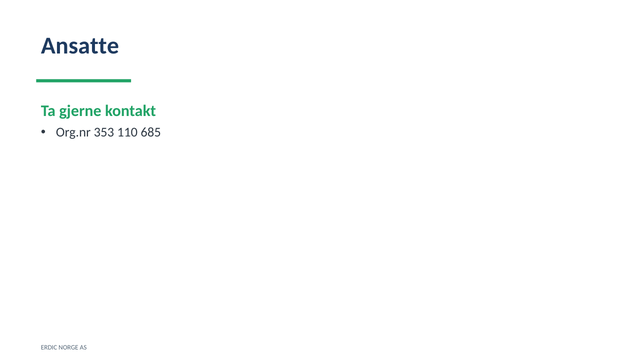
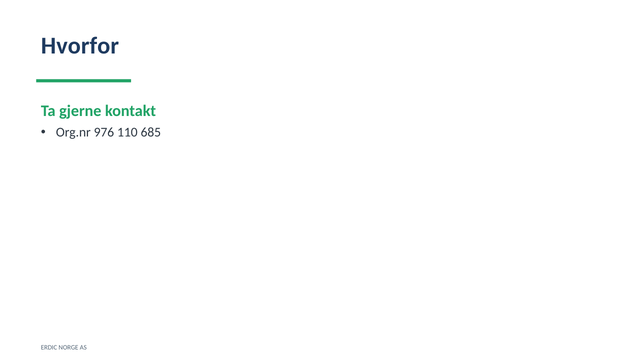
Ansatte: Ansatte -> Hvorfor
353: 353 -> 976
